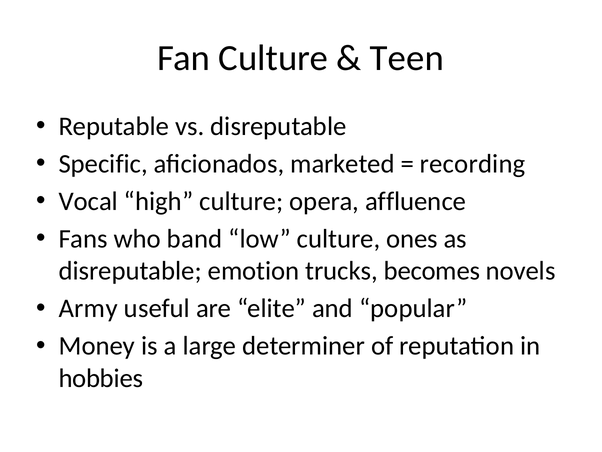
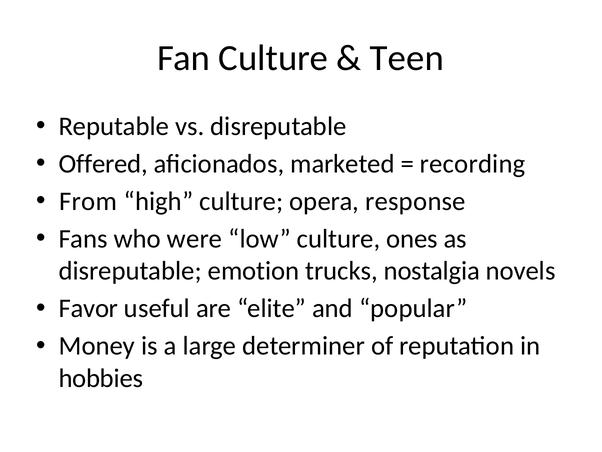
Specific: Specific -> Offered
Vocal: Vocal -> From
affluence: affluence -> response
band: band -> were
becomes: becomes -> nostalgia
Army: Army -> Favor
